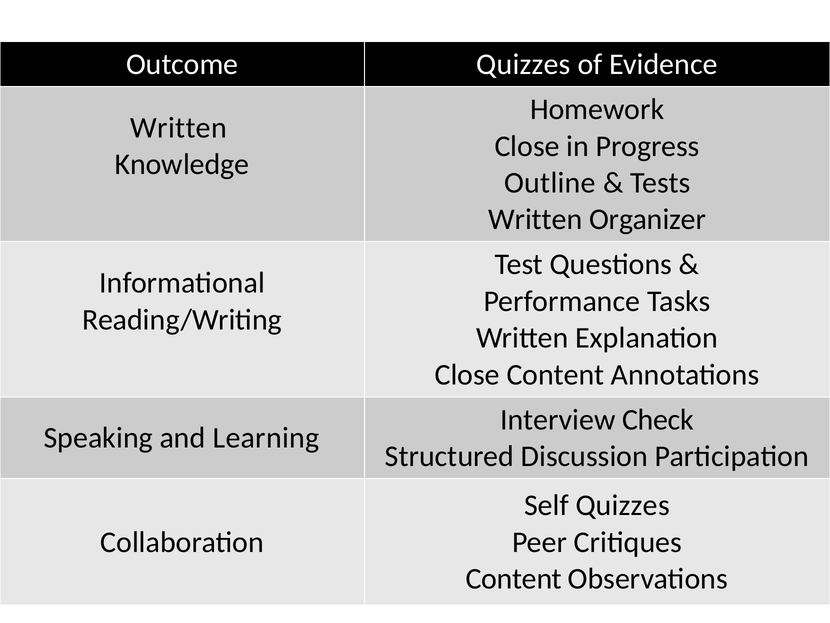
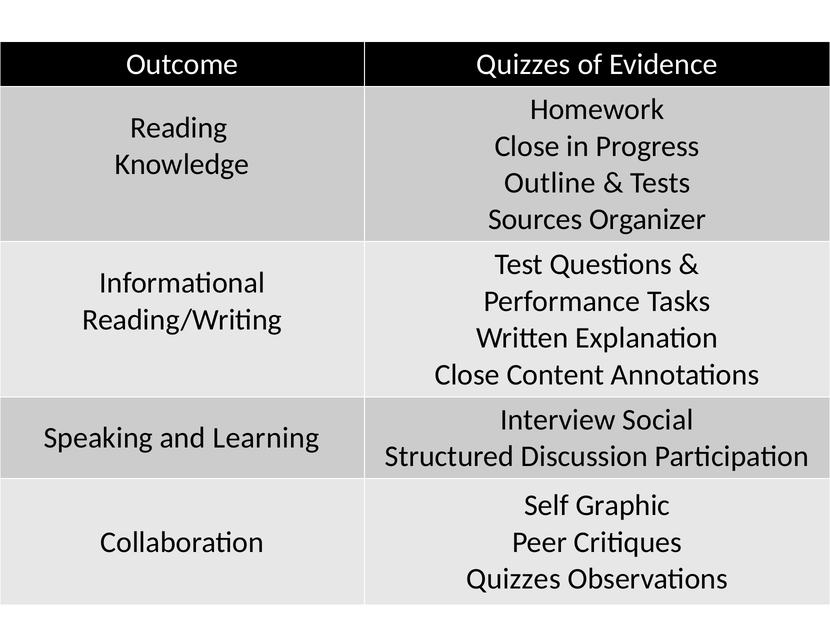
Written at (179, 128): Written -> Reading
Written at (535, 219): Written -> Sources
Check: Check -> Social
Self Quizzes: Quizzes -> Graphic
Content at (514, 578): Content -> Quizzes
